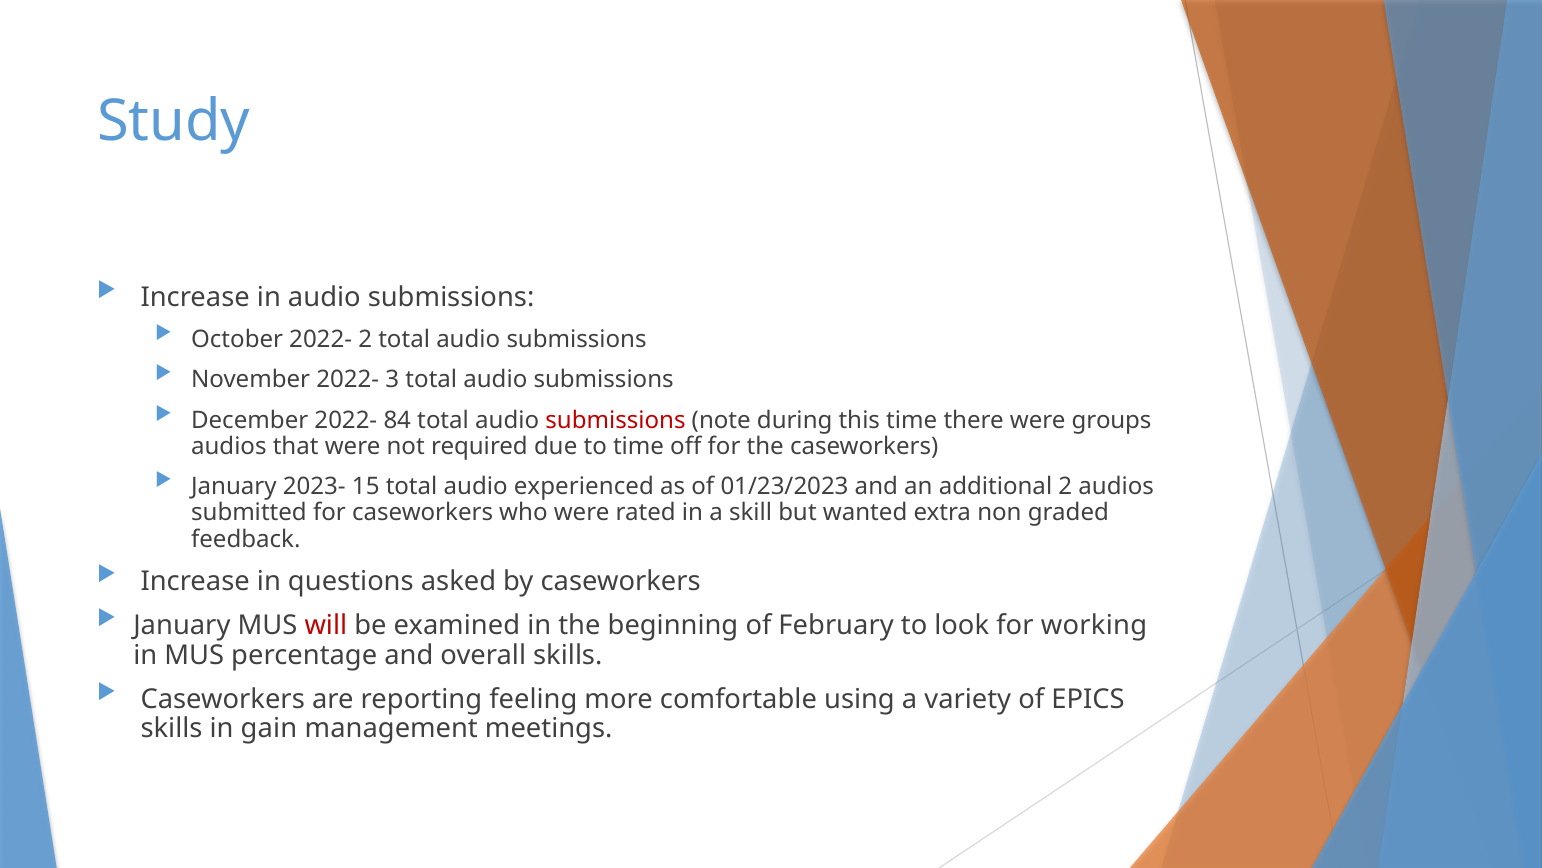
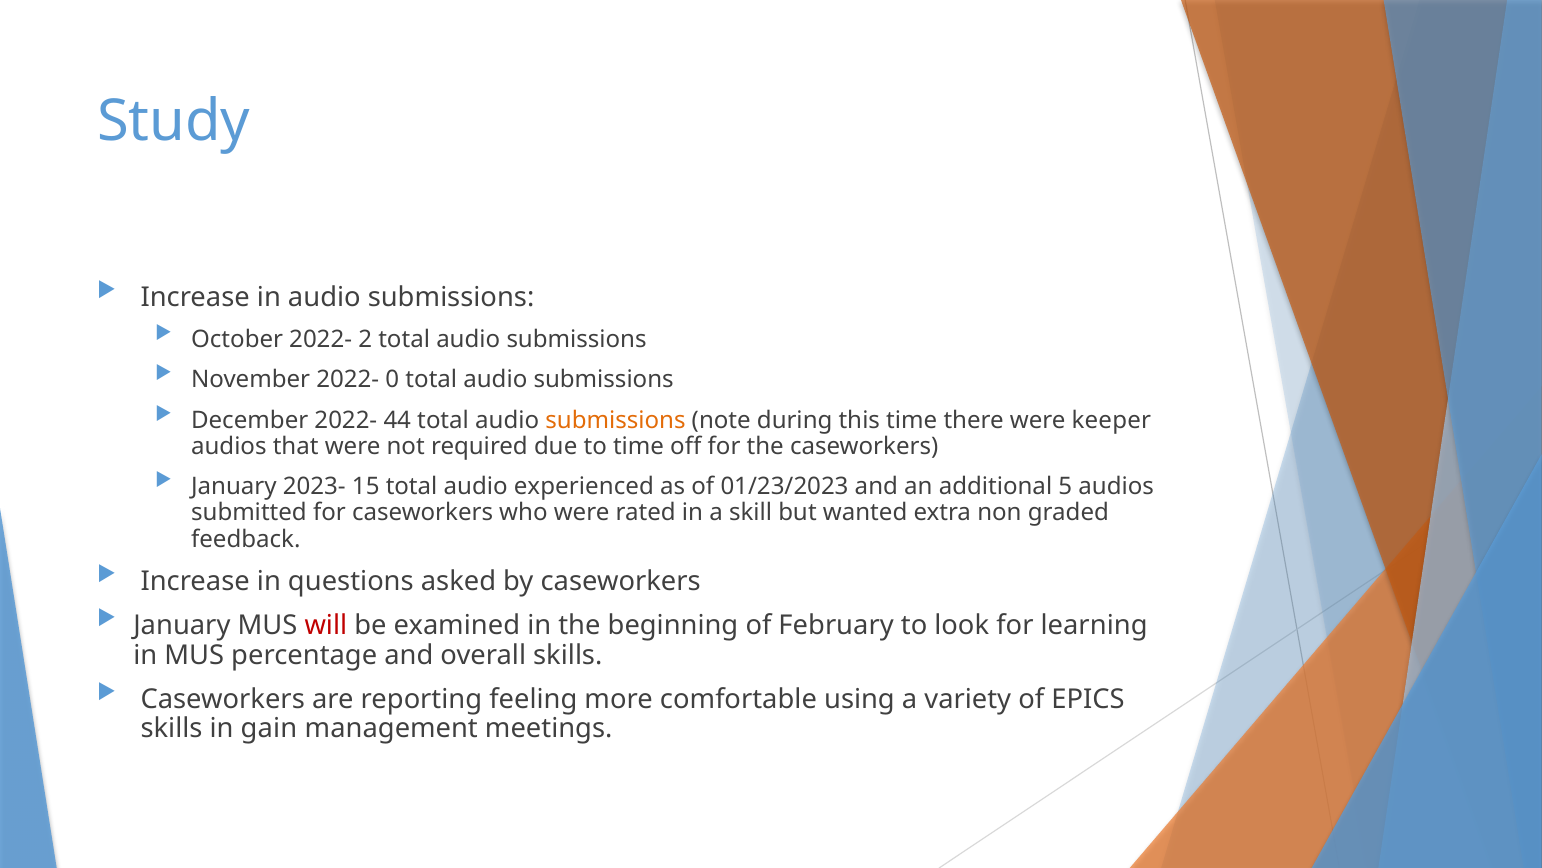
3: 3 -> 0
84: 84 -> 44
submissions at (615, 420) colour: red -> orange
groups: groups -> keeper
additional 2: 2 -> 5
working: working -> learning
